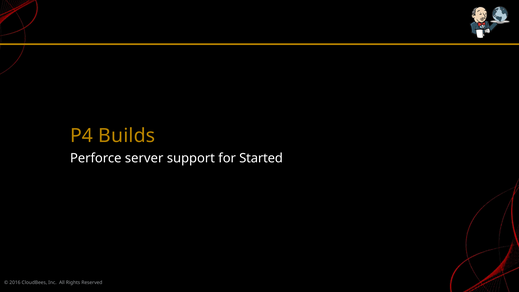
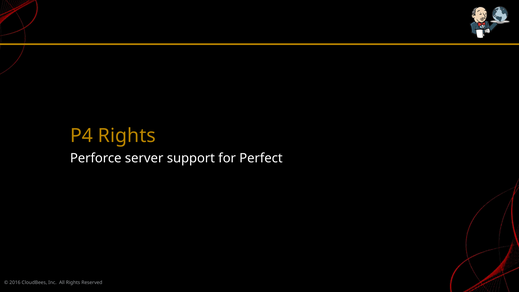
P4 Builds: Builds -> Rights
Started: Started -> Perfect
